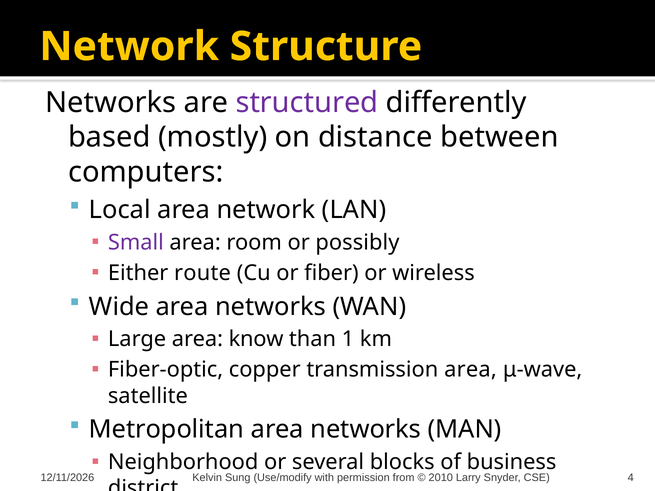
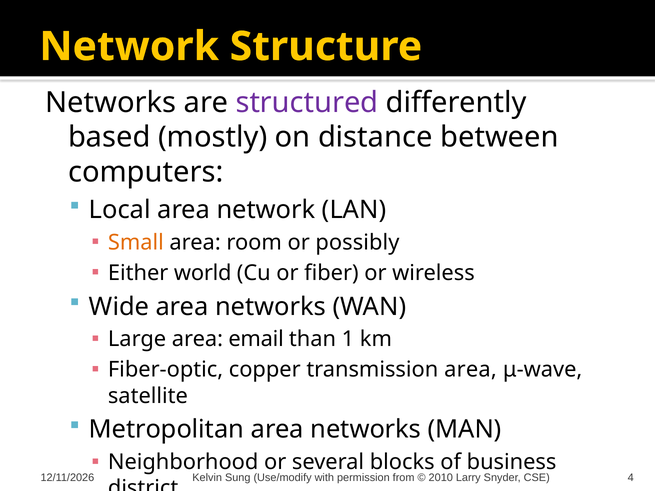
Small colour: purple -> orange
route: route -> world
know: know -> email
